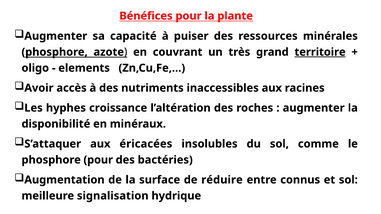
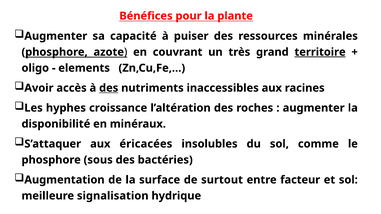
des at (109, 88) underline: none -> present
phosphore pour: pour -> sous
réduire: réduire -> surtout
connus: connus -> facteur
